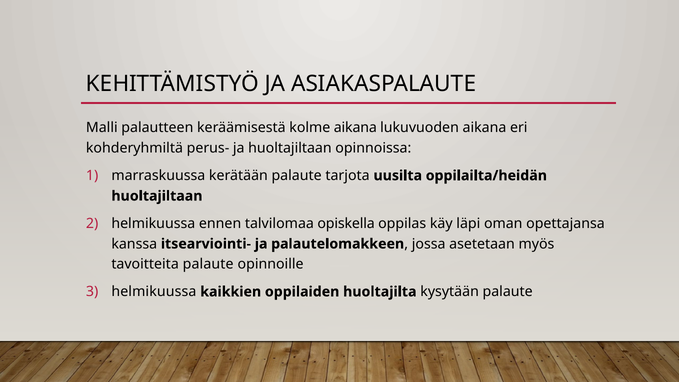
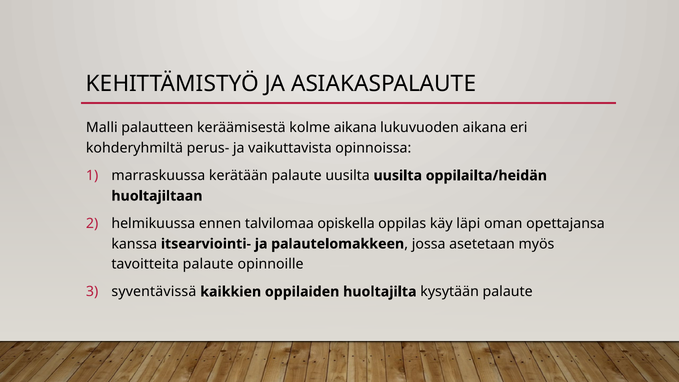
ja huoltajiltaan: huoltajiltaan -> vaikuttavista
palaute tarjota: tarjota -> uusilta
helmikuussa at (154, 292): helmikuussa -> syventävissä
